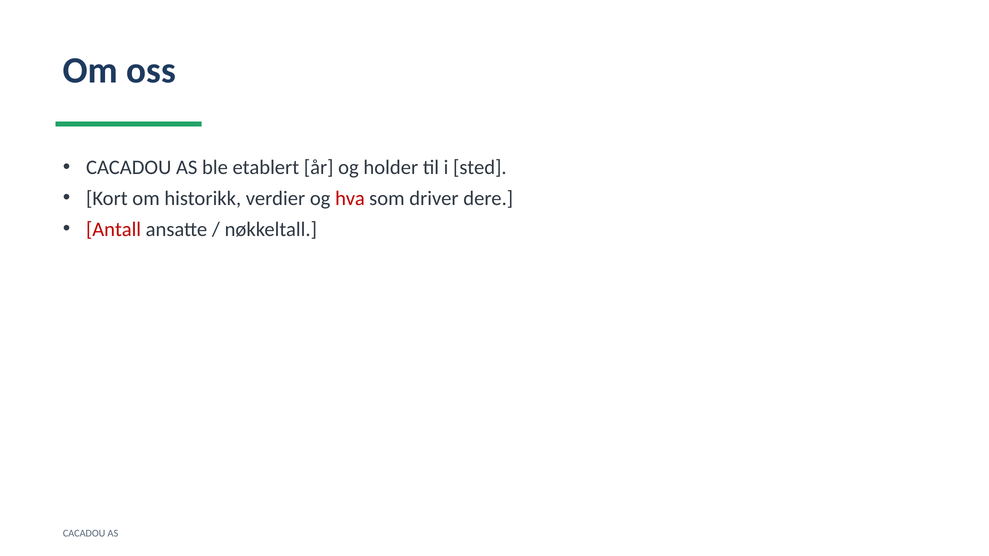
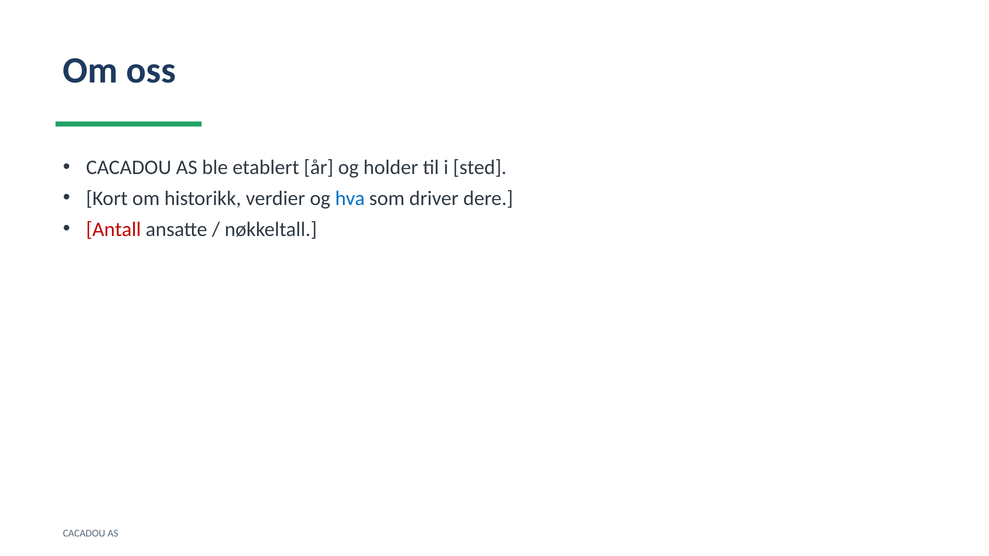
hva colour: red -> blue
